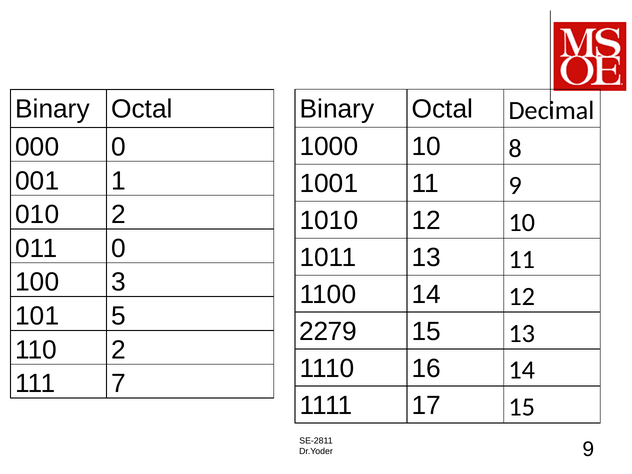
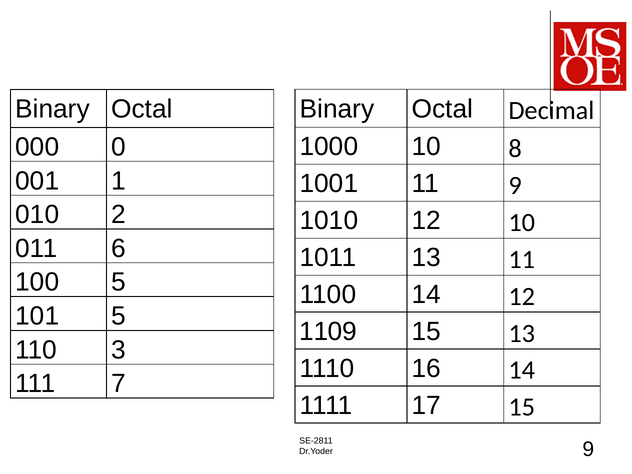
011 0: 0 -> 6
100 3: 3 -> 5
2279: 2279 -> 1109
110 2: 2 -> 3
